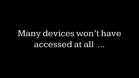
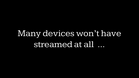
accessed: accessed -> streamed
